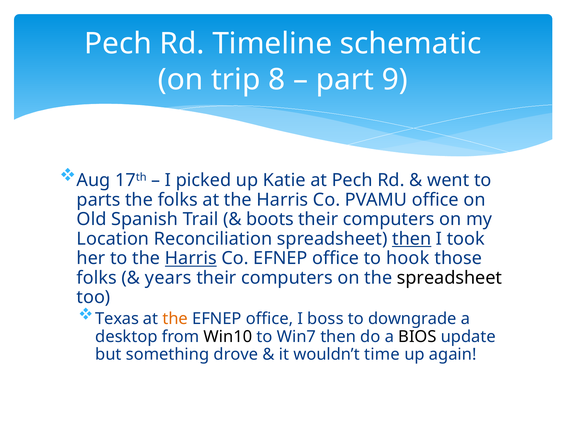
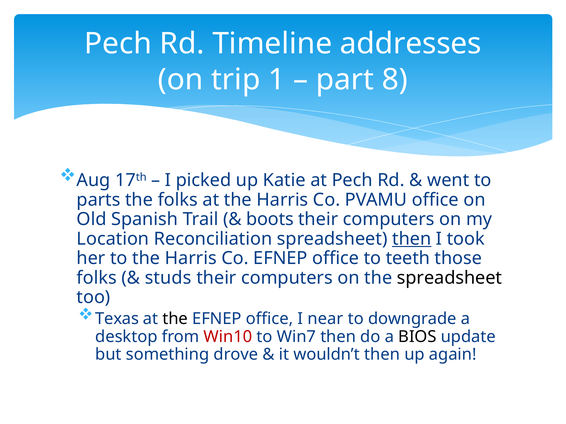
schematic: schematic -> addresses
8: 8 -> 1
9: 9 -> 8
Harris at (191, 259) underline: present -> none
hook: hook -> teeth
years: years -> studs
the at (175, 319) colour: orange -> black
boss: boss -> near
Win10 colour: black -> red
wouldn’t time: time -> then
